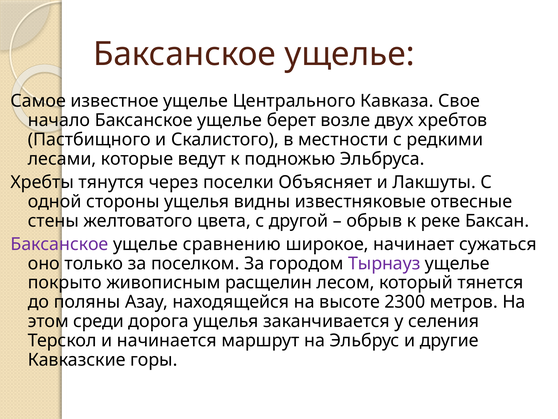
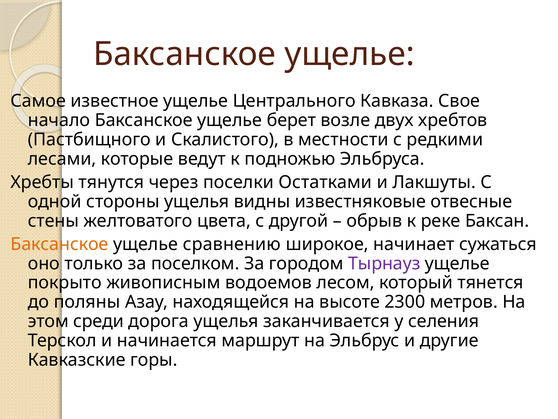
Объясняет: Объясняет -> Остатками
Баксанское at (59, 244) colour: purple -> orange
расщелин: расщелин -> водоемов
